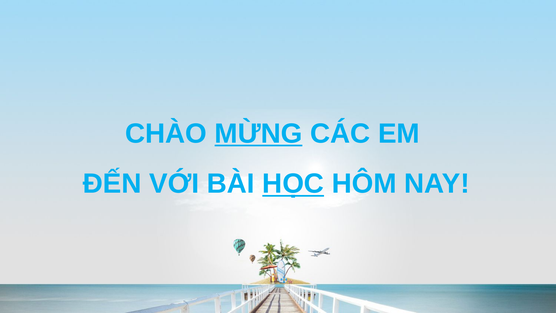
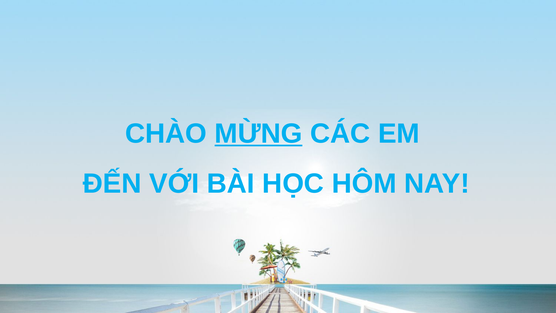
HỌC underline: present -> none
